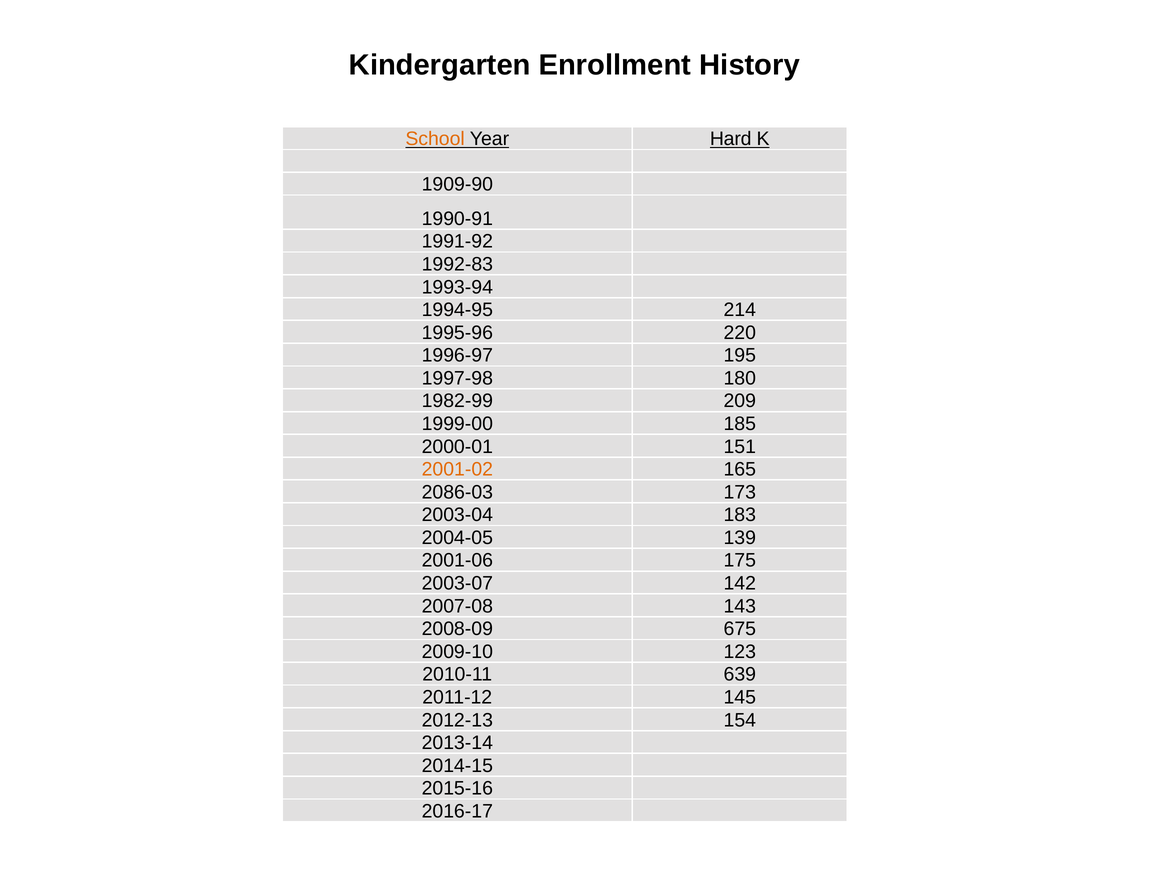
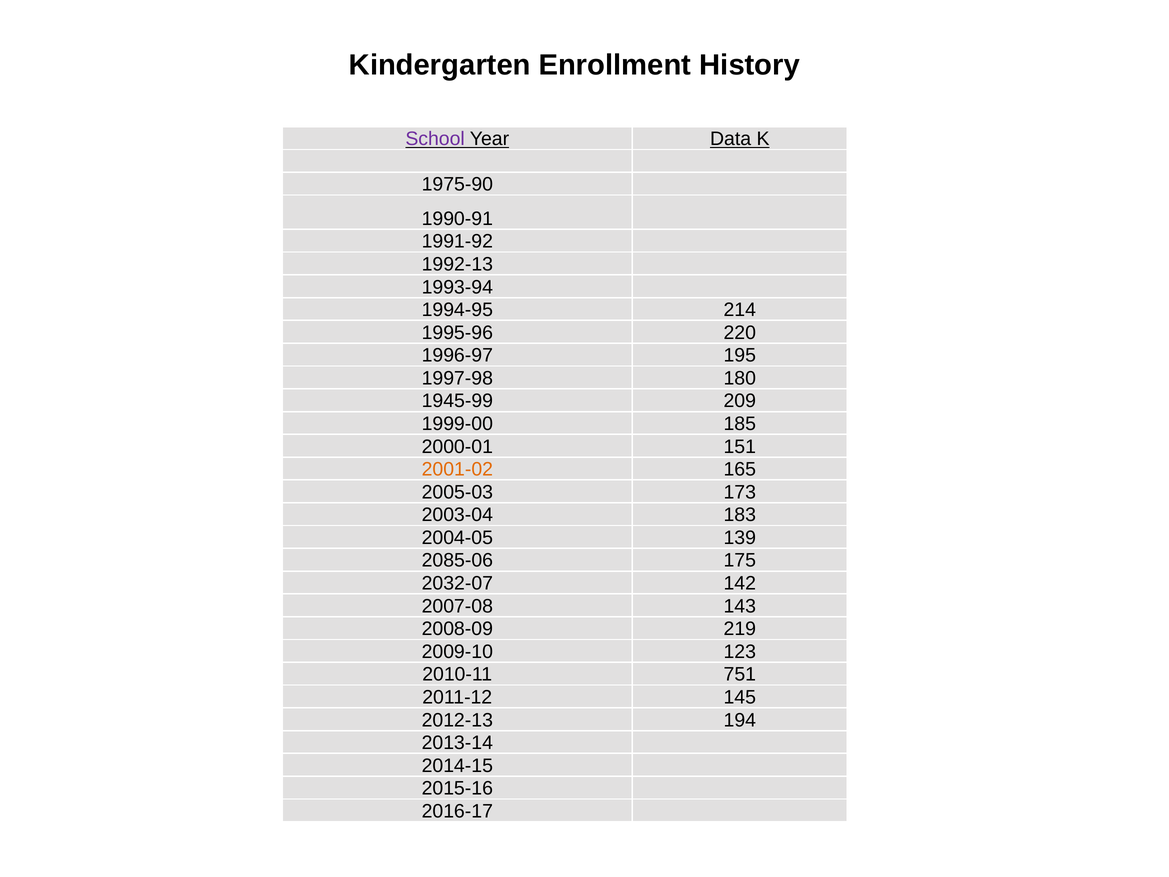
School colour: orange -> purple
Hard: Hard -> Data
1909-90: 1909-90 -> 1975-90
1992-83: 1992-83 -> 1992-13
1982-99: 1982-99 -> 1945-99
2086-03: 2086-03 -> 2005-03
2001-06: 2001-06 -> 2085-06
2003-07: 2003-07 -> 2032-07
675: 675 -> 219
639: 639 -> 751
154: 154 -> 194
